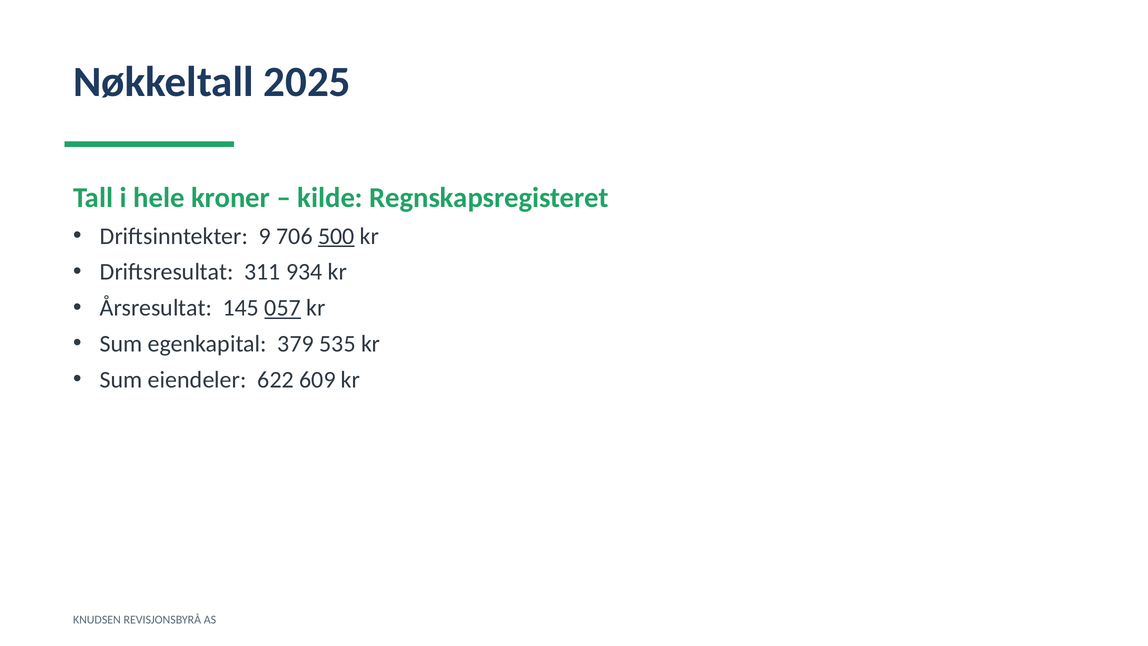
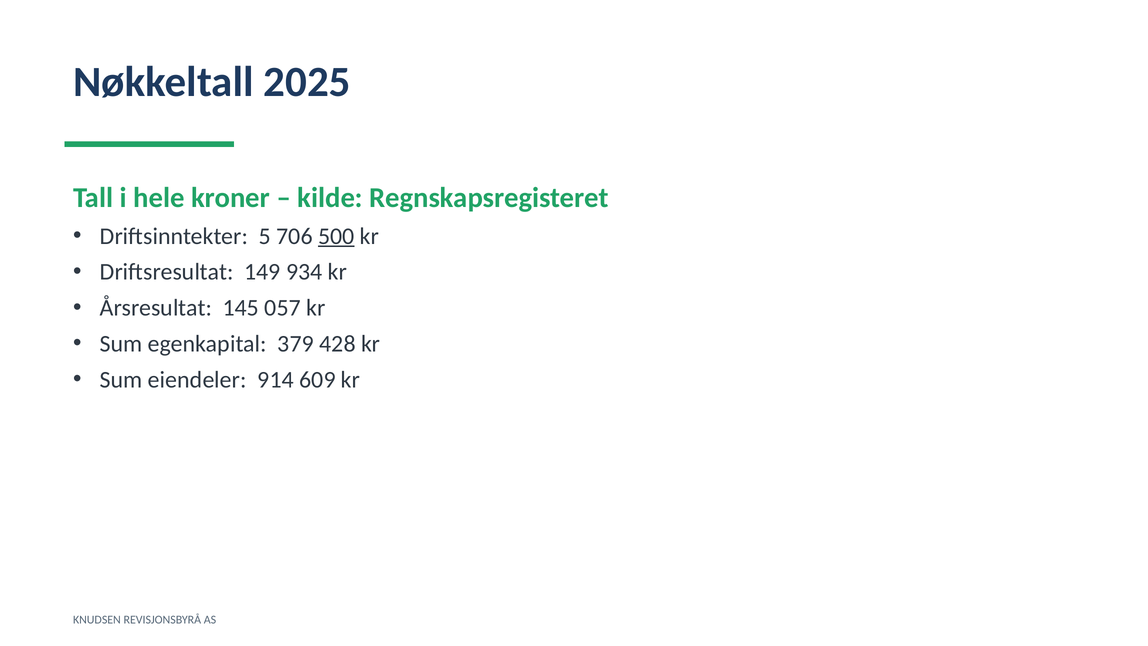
9: 9 -> 5
311: 311 -> 149
057 underline: present -> none
535: 535 -> 428
622: 622 -> 914
